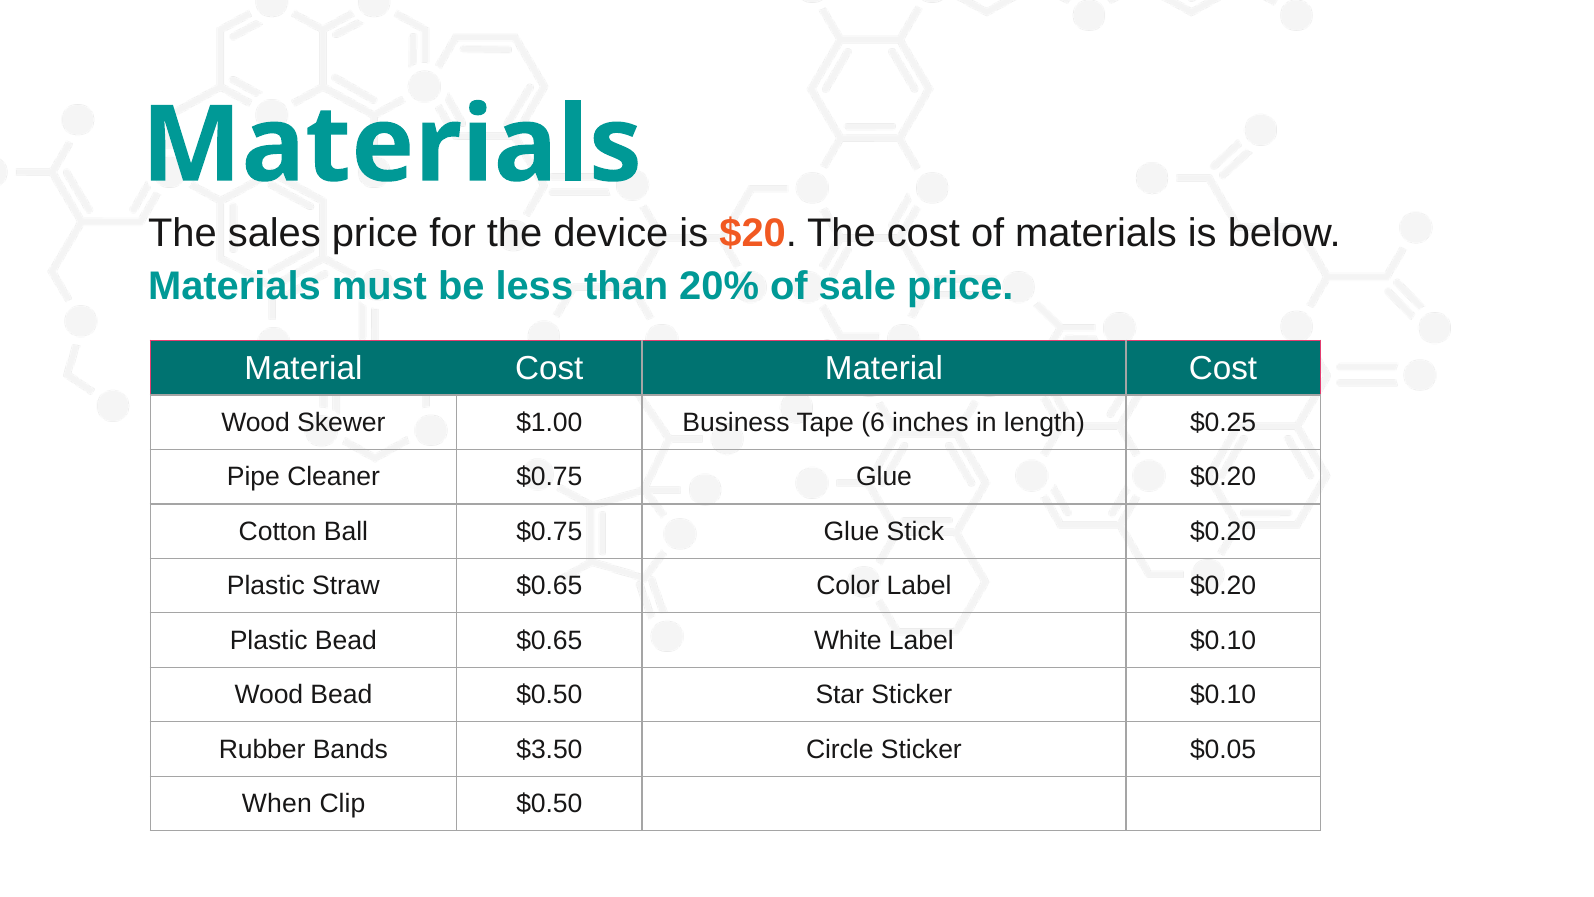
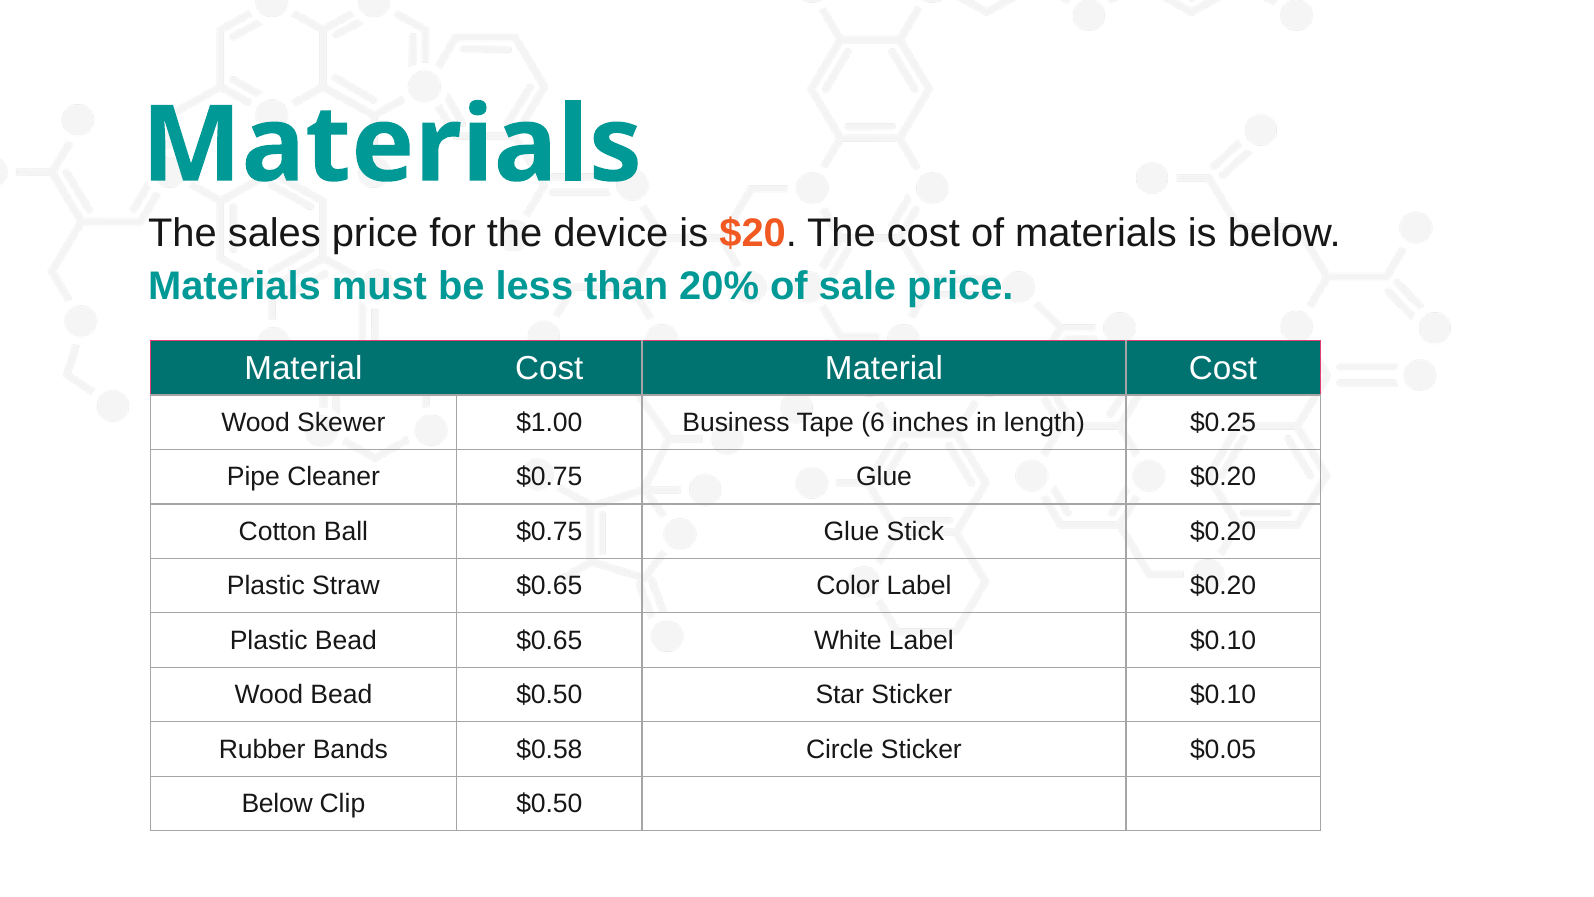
$3.50: $3.50 -> $0.58
When at (277, 804): When -> Below
